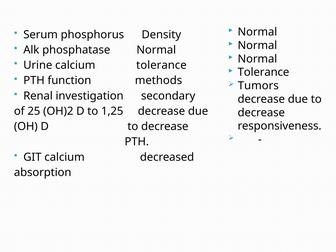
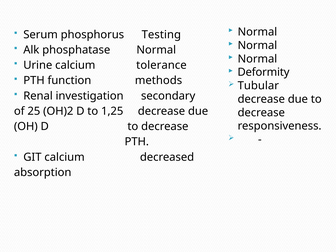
Density: Density -> Testing
Tolerance at (263, 72): Tolerance -> Deformity
Tumors: Tumors -> Tubular
